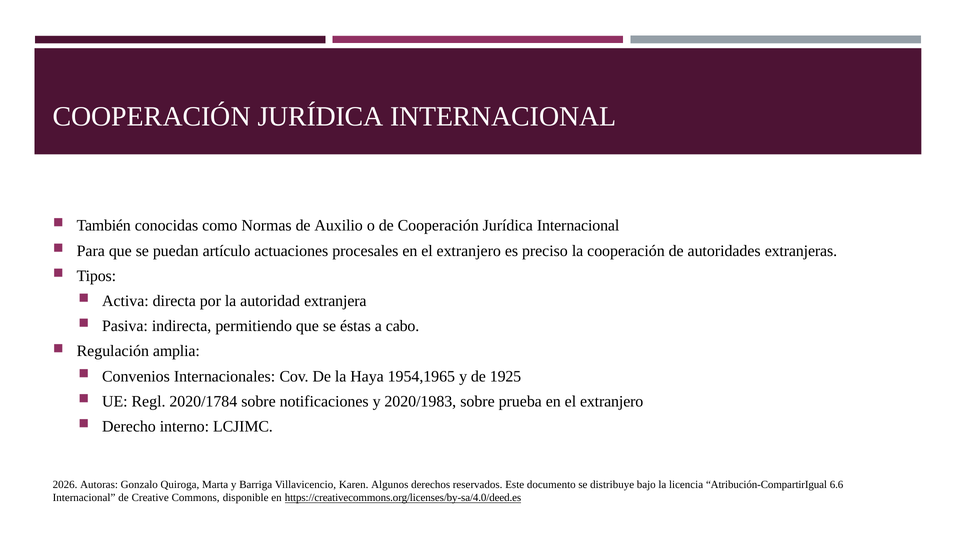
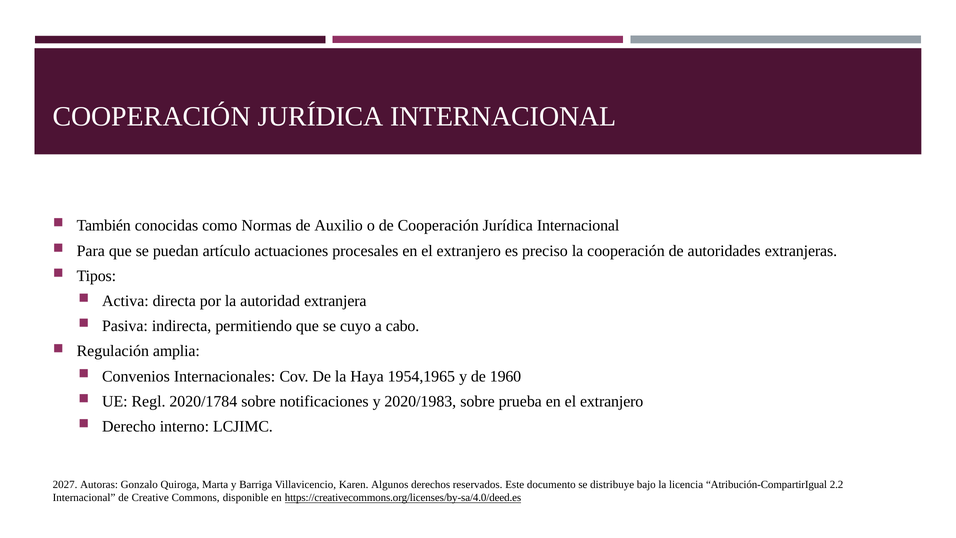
éstas: éstas -> cuyo
1925: 1925 -> 1960
2026: 2026 -> 2027
6.6: 6.6 -> 2.2
